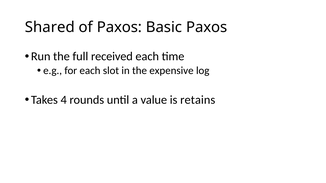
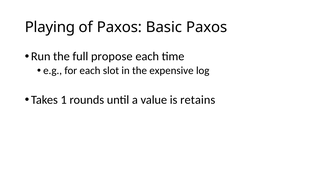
Shared: Shared -> Playing
received: received -> propose
4: 4 -> 1
